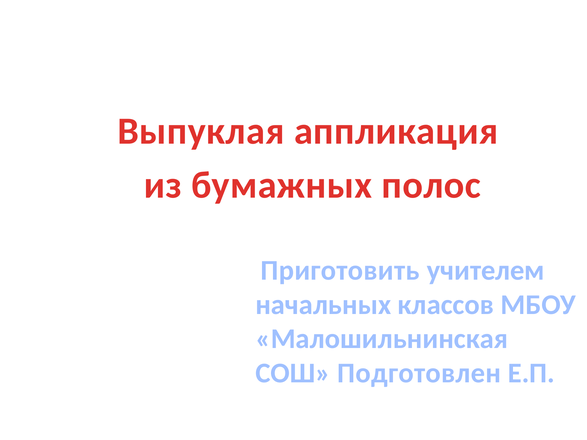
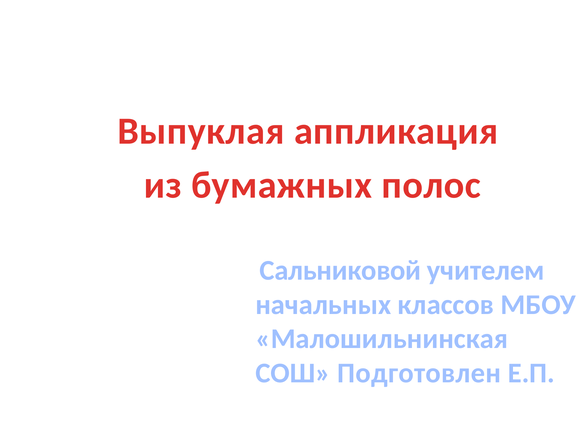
Приготовить: Приготовить -> Сальниковой
